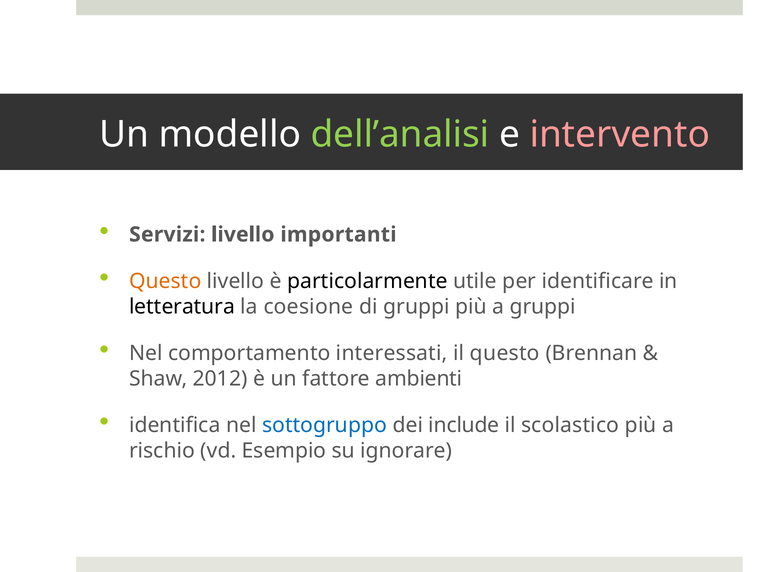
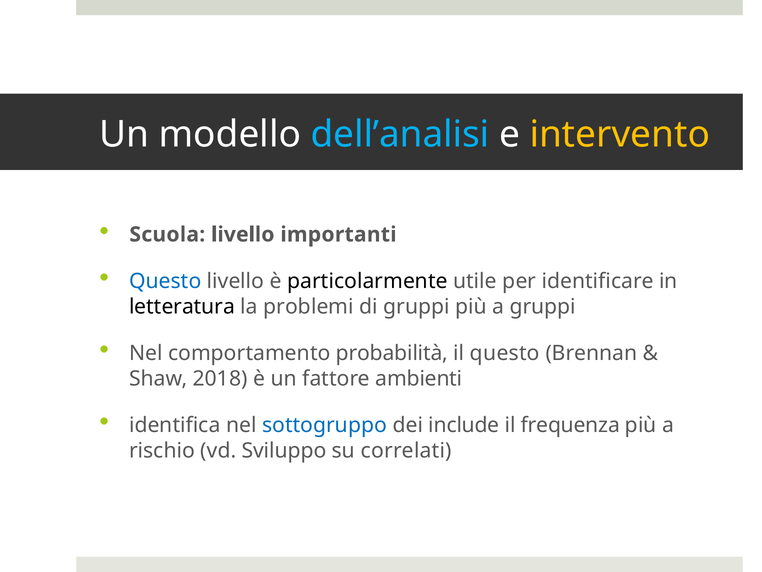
dell’analisi colour: light green -> light blue
intervento colour: pink -> yellow
Servizi: Servizi -> Scuola
Questo at (165, 281) colour: orange -> blue
coesione: coesione -> problemi
interessati: interessati -> probabilità
2012: 2012 -> 2018
scolastico: scolastico -> frequenza
Esempio: Esempio -> Sviluppo
ignorare: ignorare -> correlati
